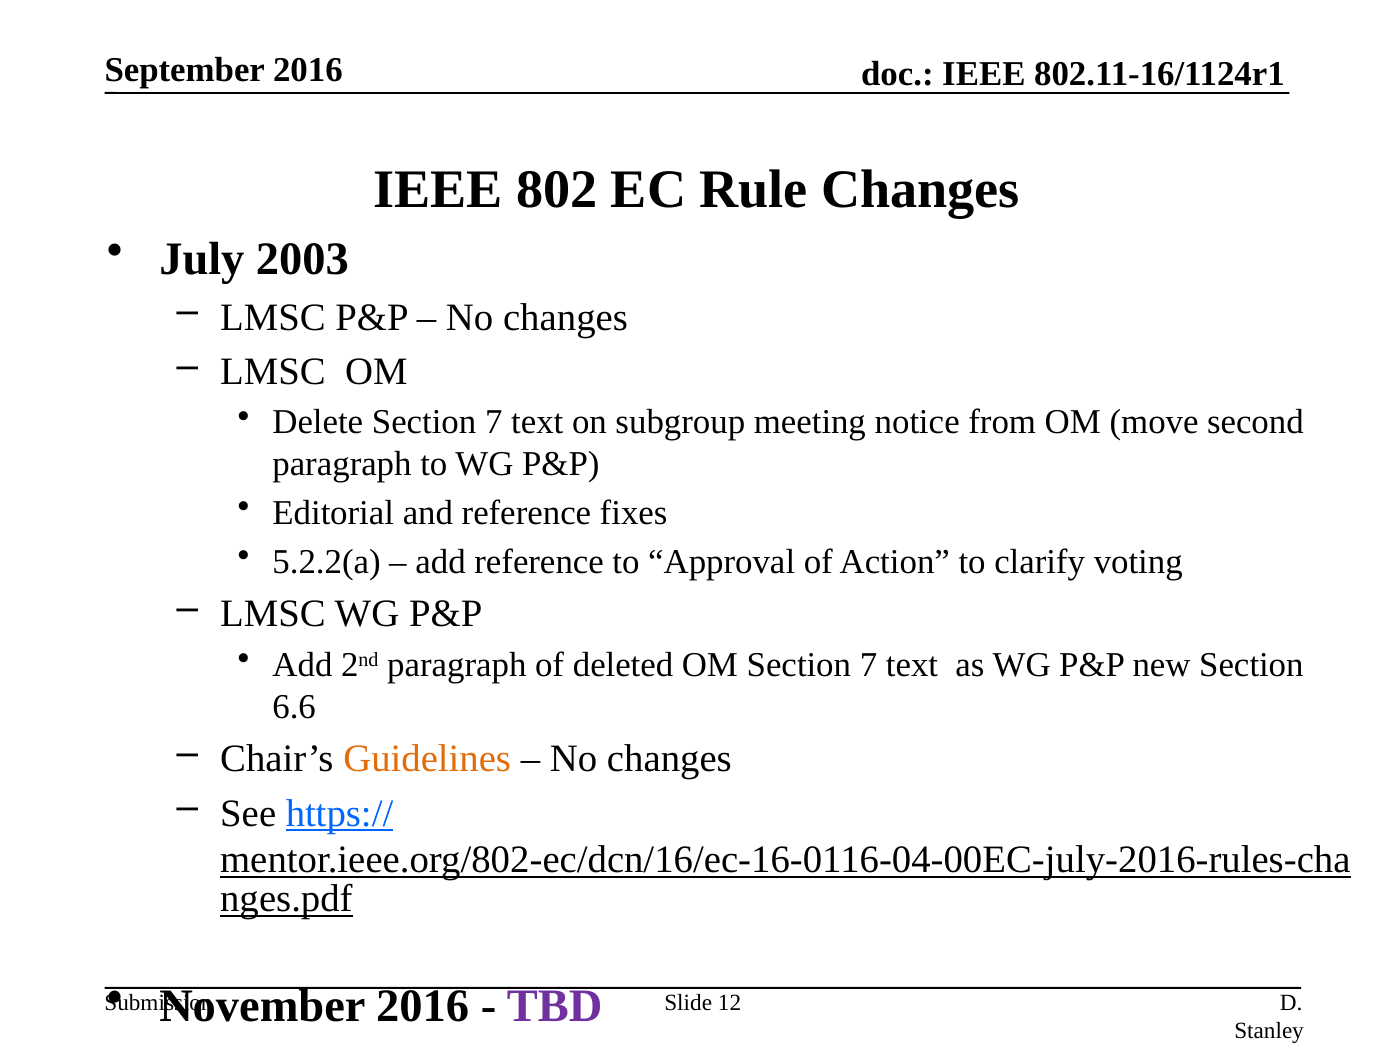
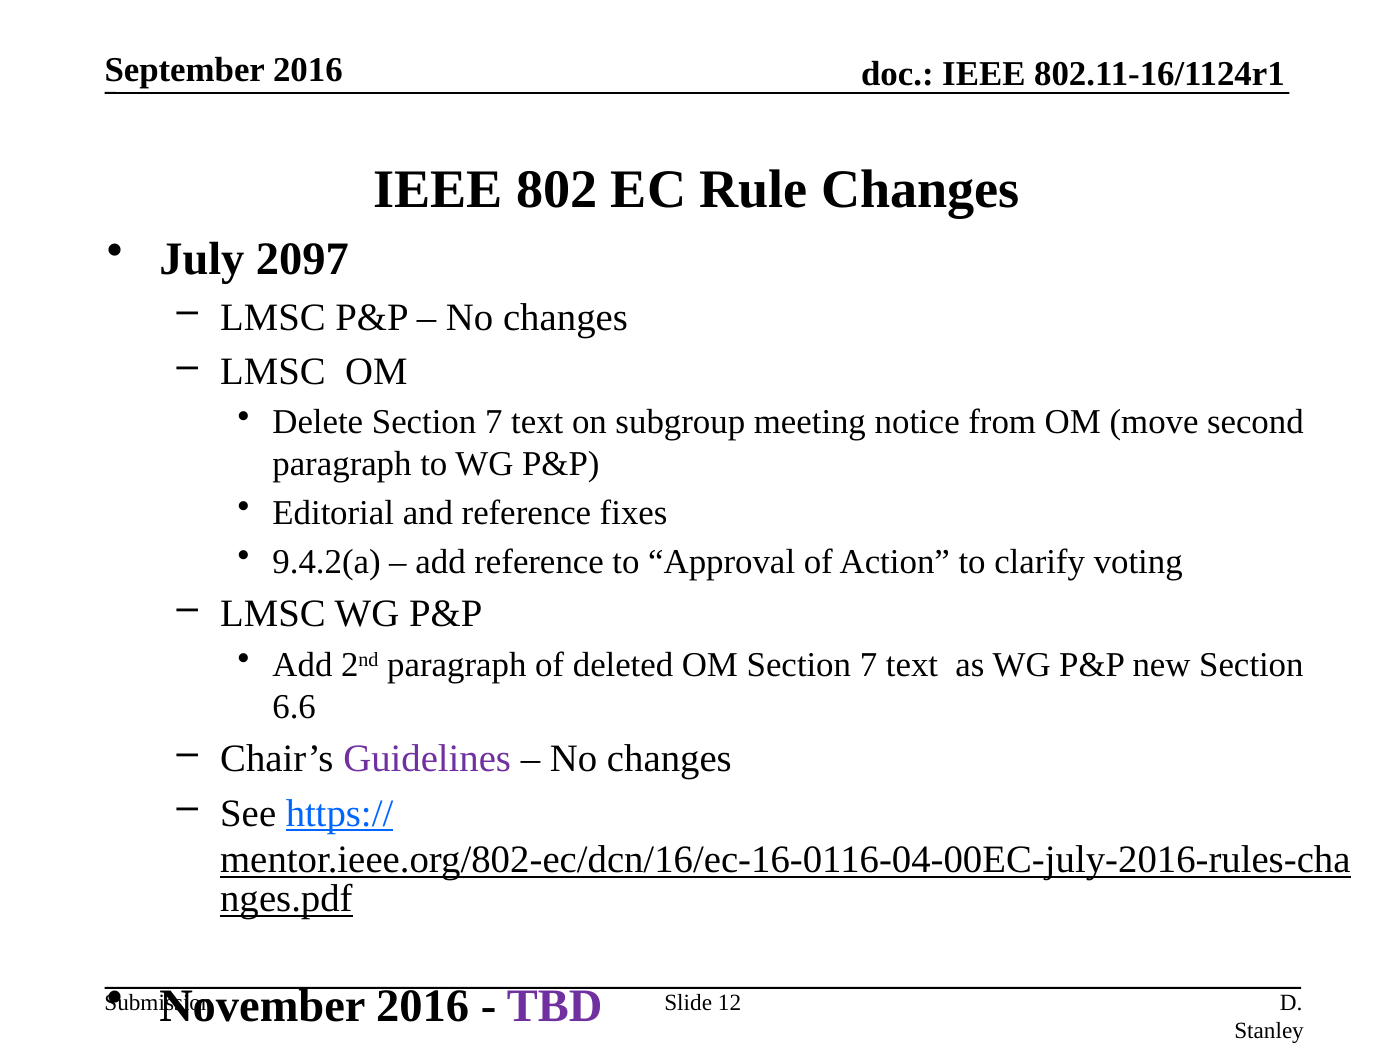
2003: 2003 -> 2097
5.2.2(a: 5.2.2(a -> 9.4.2(a
Guidelines colour: orange -> purple
